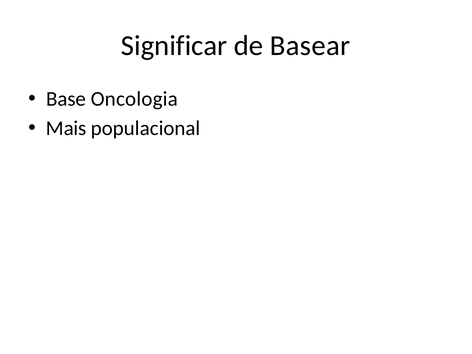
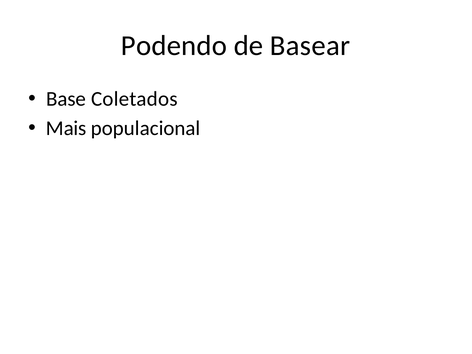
Significar: Significar -> Podendo
Oncologia: Oncologia -> Coletados
